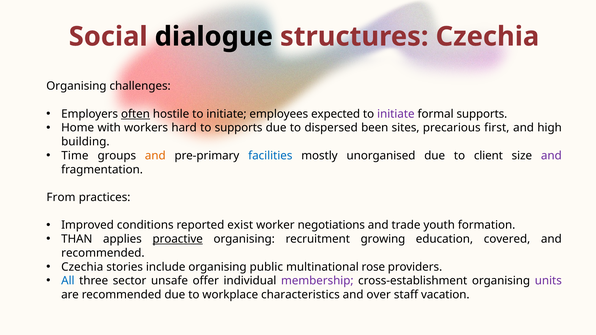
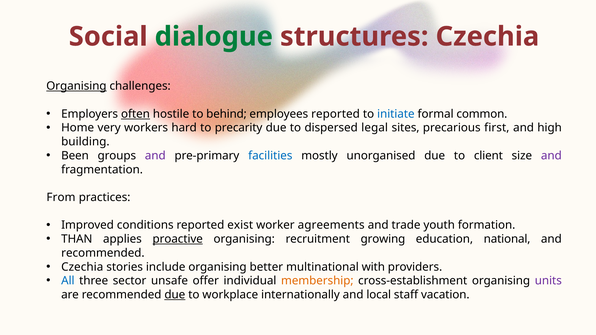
dialogue colour: black -> green
Organising at (76, 86) underline: none -> present
hostile to initiate: initiate -> behind
employees expected: expected -> reported
initiate at (396, 114) colour: purple -> blue
formal supports: supports -> common
with: with -> very
to supports: supports -> precarity
been: been -> legal
Time: Time -> Been
and at (155, 156) colour: orange -> purple
negotiations: negotiations -> agreements
covered: covered -> national
public: public -> better
rose: rose -> with
membership colour: purple -> orange
due at (175, 295) underline: none -> present
characteristics: characteristics -> internationally
over: over -> local
